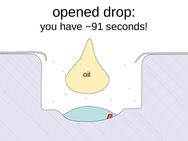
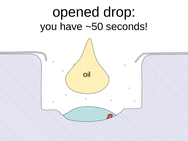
~91: ~91 -> ~50
